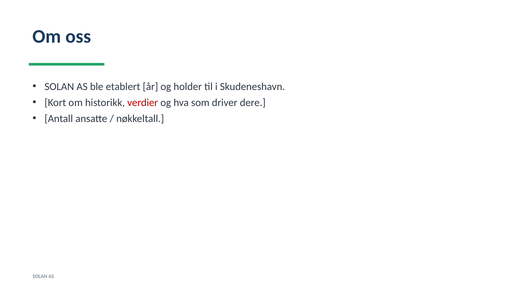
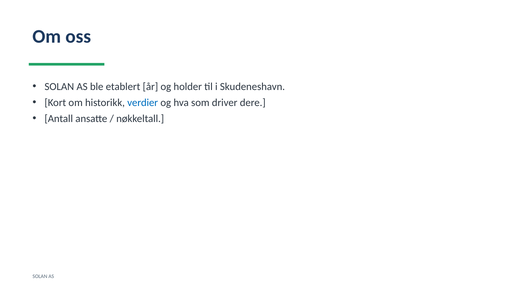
verdier colour: red -> blue
